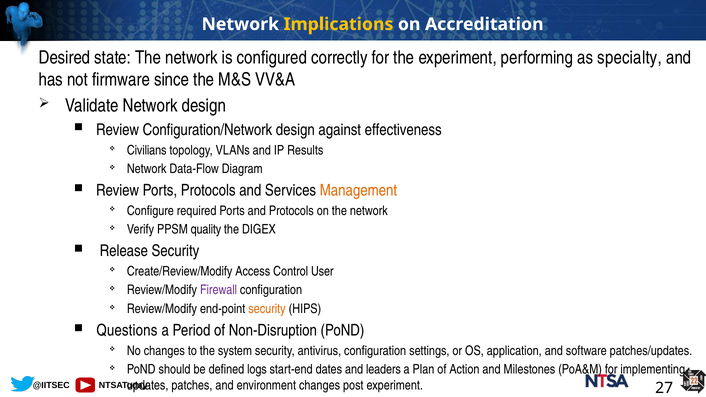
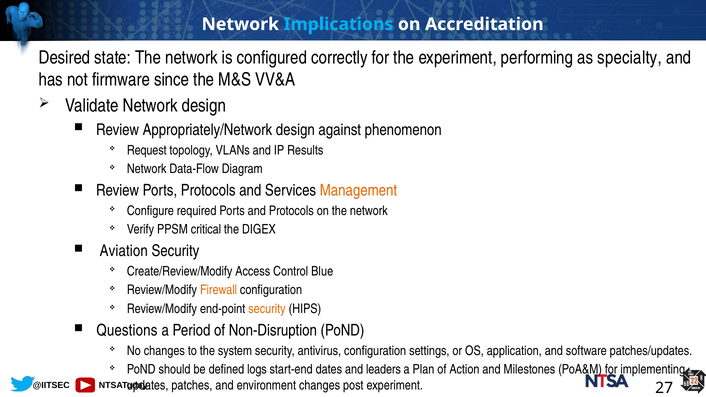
Implications colour: yellow -> light blue
Configuration/Network: Configuration/Network -> Appropriately/Network
effectiveness: effectiveness -> phenomenon
Civilians: Civilians -> Request
quality: quality -> critical
Release: Release -> Aviation
User: User -> Blue
Firewall colour: purple -> orange
